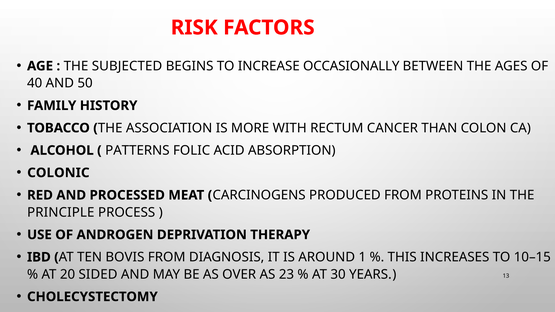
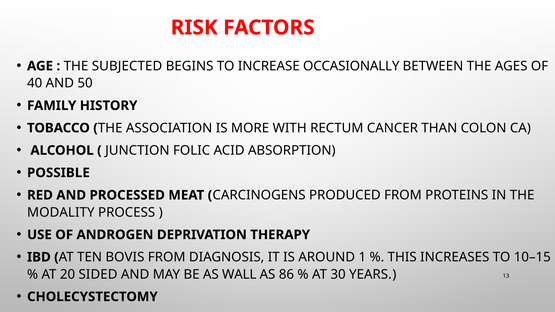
PATTERNS: PATTERNS -> JUNCTION
COLONIC: COLONIC -> POSSIBLE
PRINCIPLE: PRINCIPLE -> MODALITY
OVER: OVER -> WALL
23: 23 -> 86
